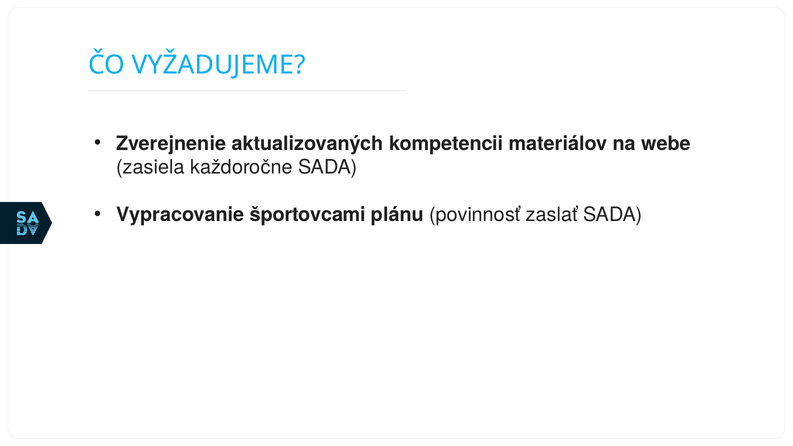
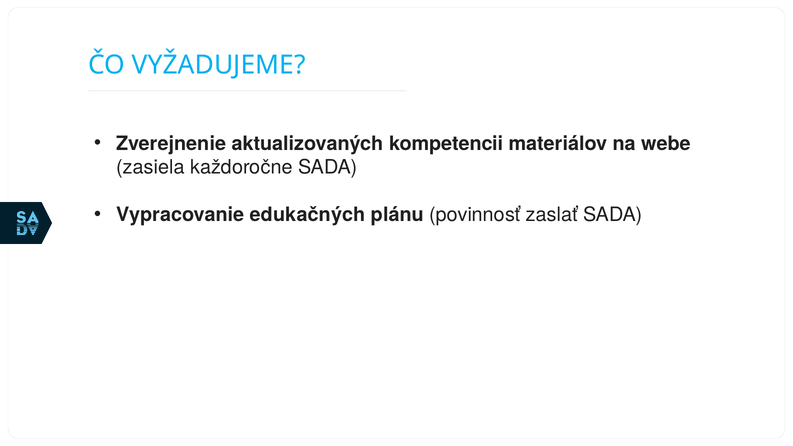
športovcami: športovcami -> edukačných
